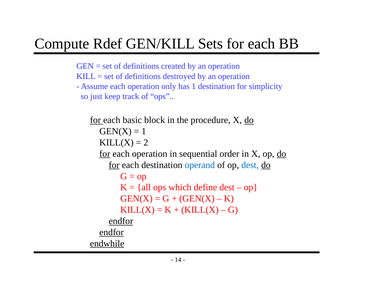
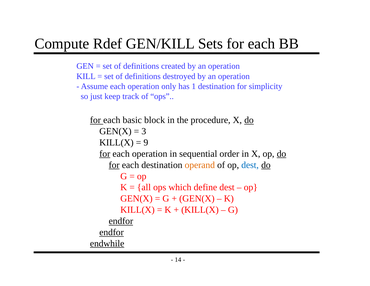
1 at (144, 131): 1 -> 3
2: 2 -> 9
operand colour: blue -> orange
